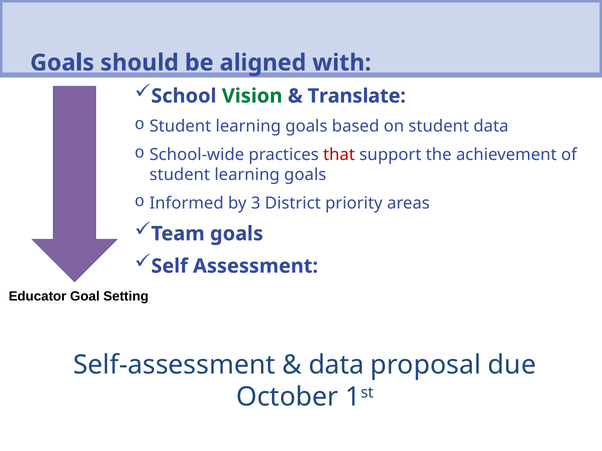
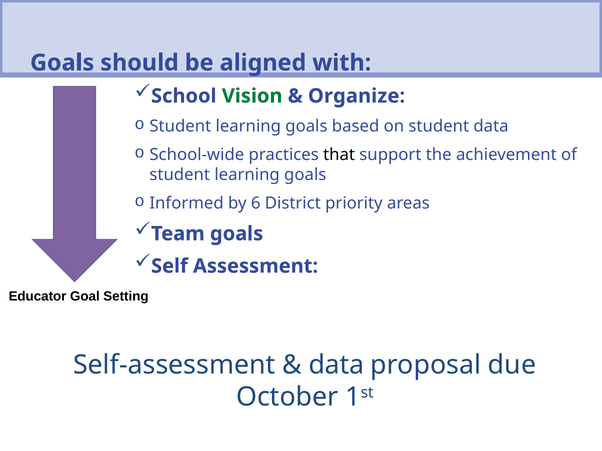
Translate: Translate -> Organize
that colour: red -> black
3: 3 -> 6
